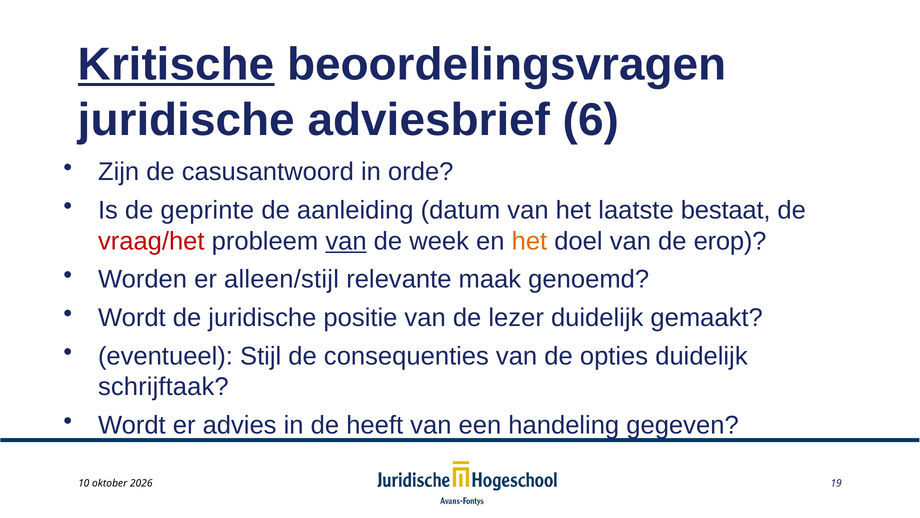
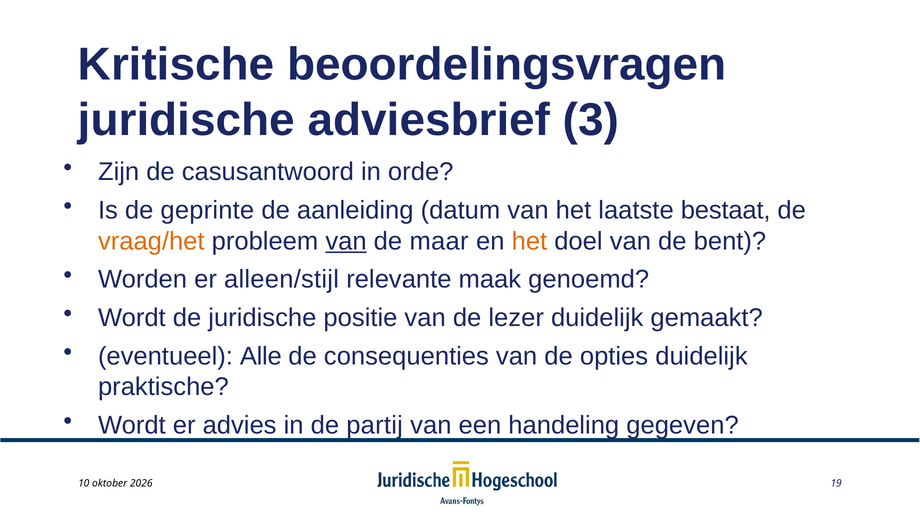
Kritische underline: present -> none
6: 6 -> 3
vraag/het colour: red -> orange
week: week -> maar
erop: erop -> bent
Stijl: Stijl -> Alle
schrijftaak: schrijftaak -> praktische
heeft: heeft -> partij
